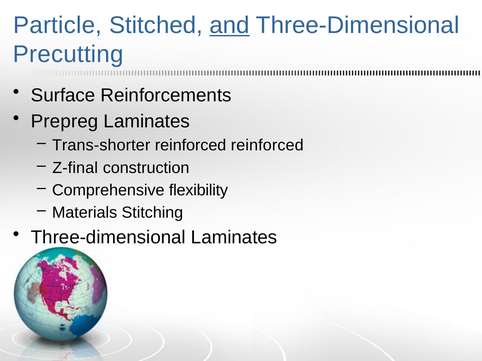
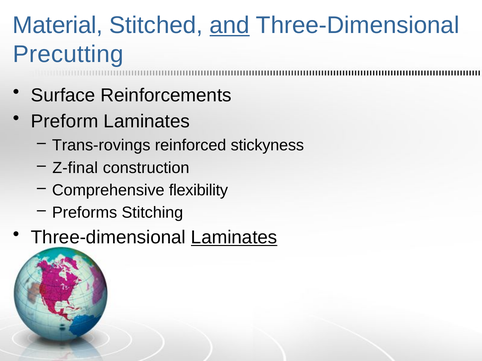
Particle: Particle -> Material
Prepreg: Prepreg -> Preform
Trans-shorter: Trans-shorter -> Trans-rovings
reinforced reinforced: reinforced -> stickyness
Materials: Materials -> Preforms
Laminates at (234, 238) underline: none -> present
